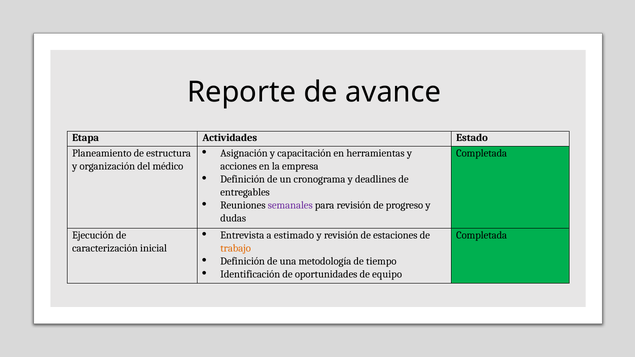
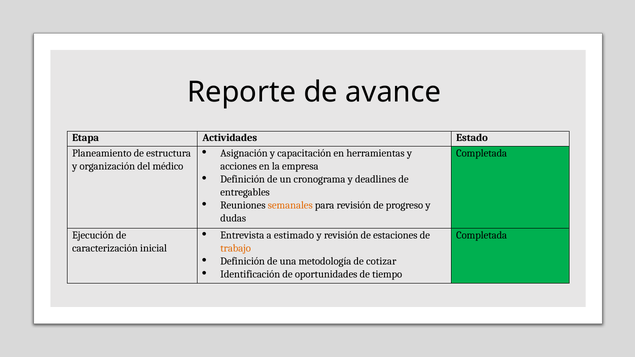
semanales colour: purple -> orange
tiempo: tiempo -> cotizar
equipo: equipo -> tiempo
